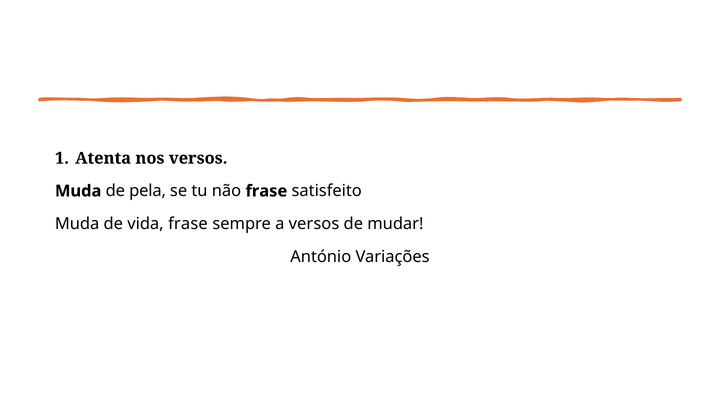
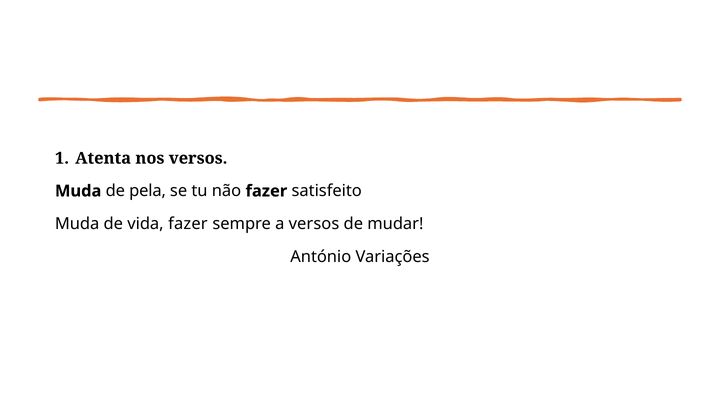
não frase: frase -> fazer
vida frase: frase -> fazer
